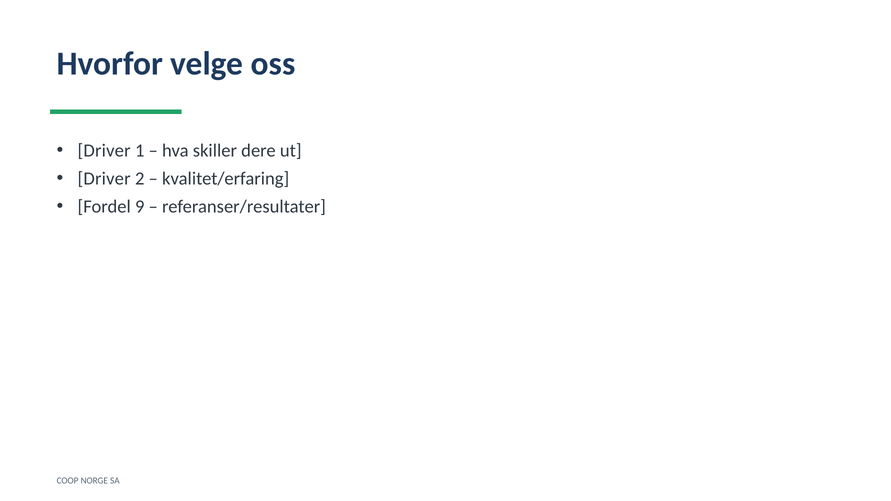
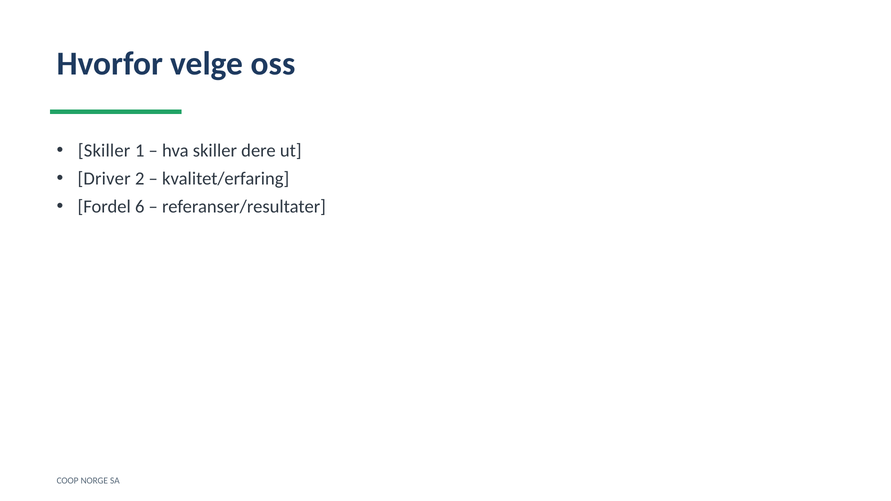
Driver at (104, 151): Driver -> Skiller
9: 9 -> 6
